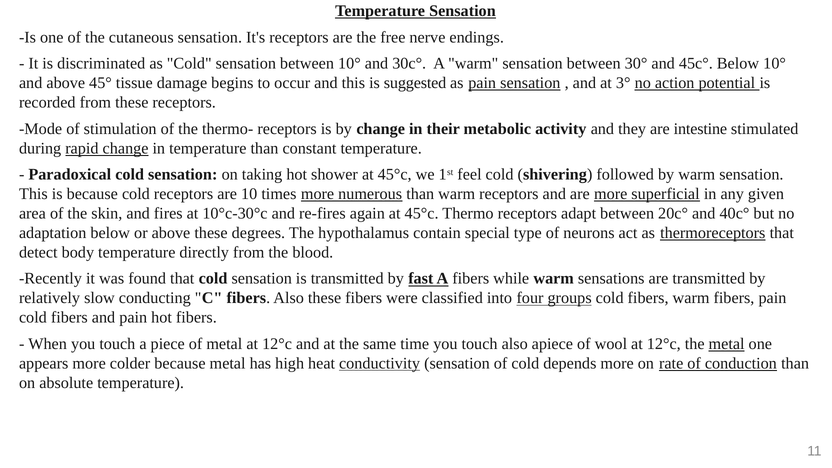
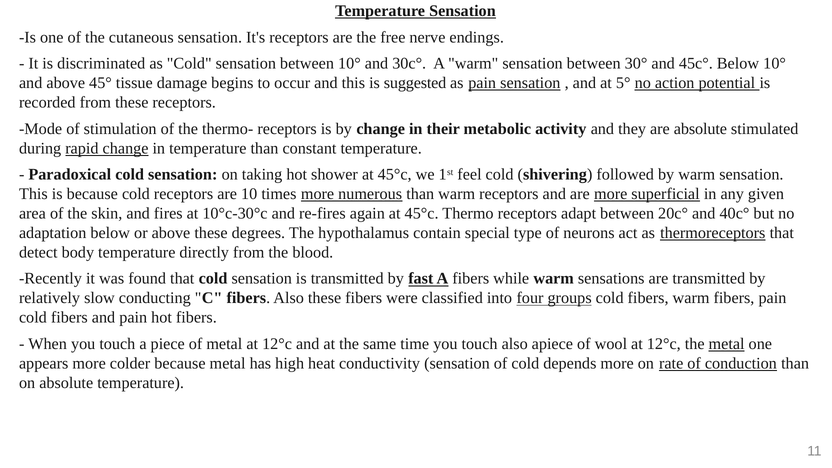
3°: 3° -> 5°
are intestine: intestine -> absolute
conductivity underline: present -> none
